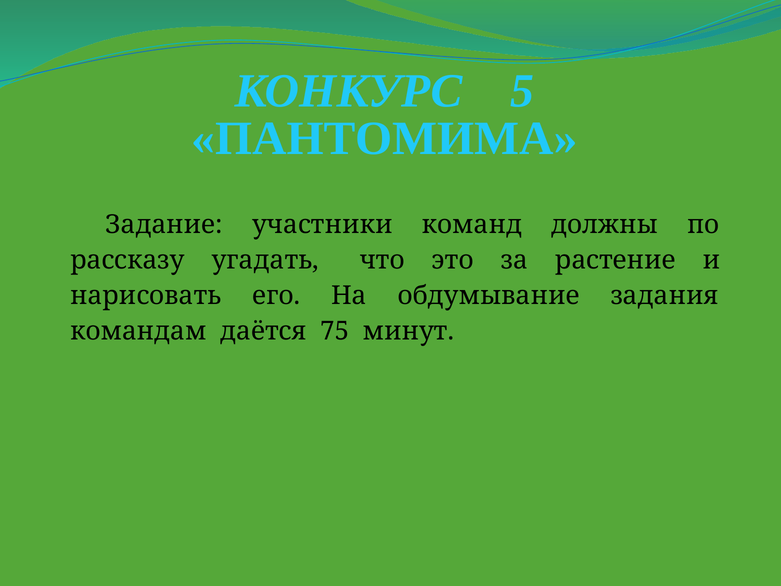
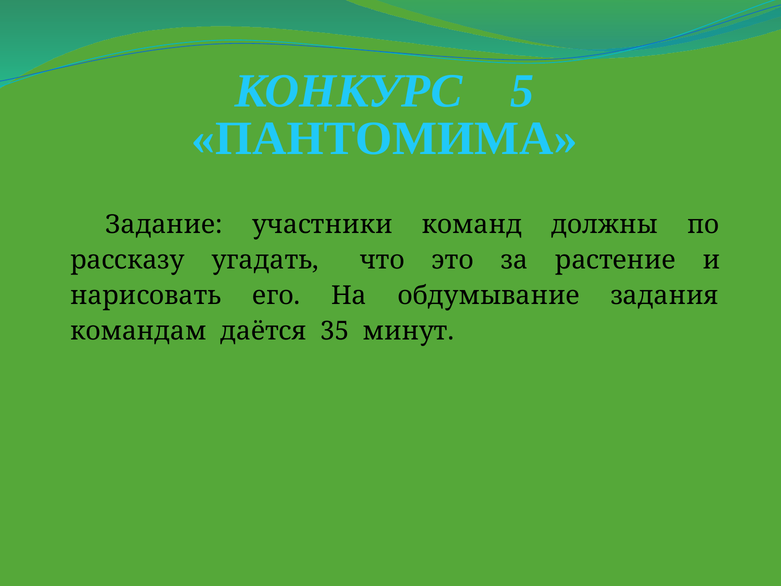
75: 75 -> 35
